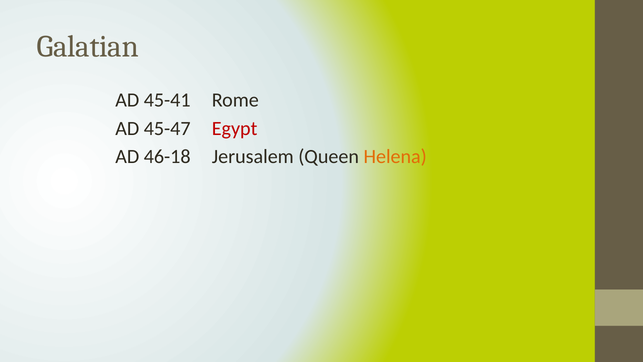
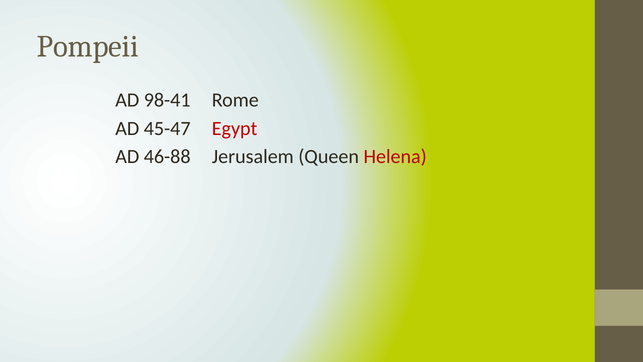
Galatian: Galatian -> Pompeii
45-41: 45-41 -> 98-41
46-18: 46-18 -> 46-88
Helena colour: orange -> red
